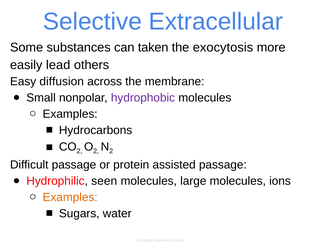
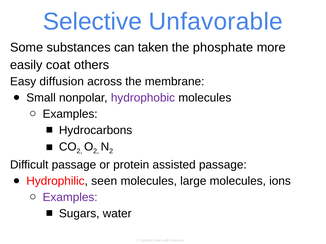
Extracellular: Extracellular -> Unfavorable
exocytosis: exocytosis -> phosphate
lead: lead -> coat
Examples at (70, 198) colour: orange -> purple
